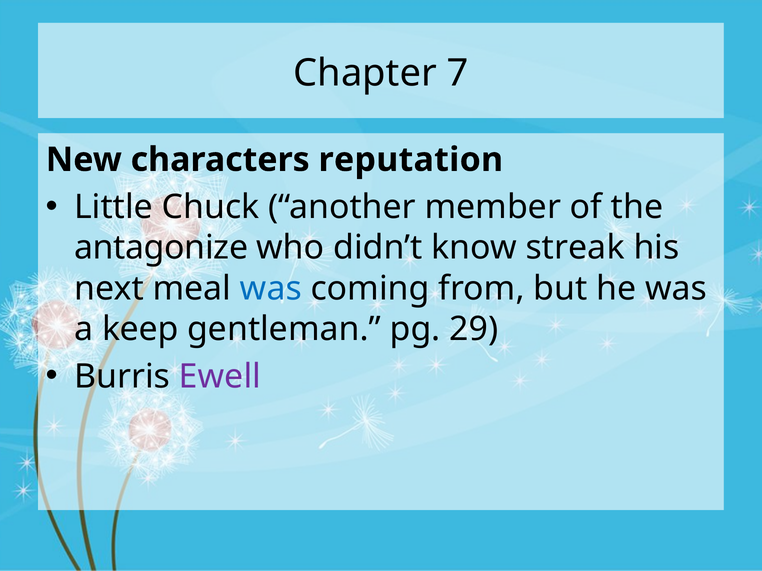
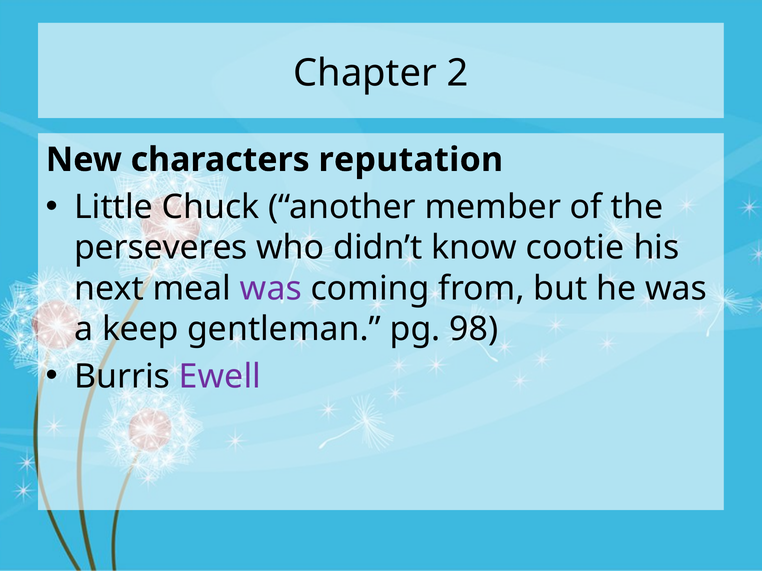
7: 7 -> 2
antagonize: antagonize -> perseveres
streak: streak -> cootie
was at (271, 289) colour: blue -> purple
29: 29 -> 98
